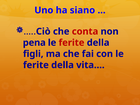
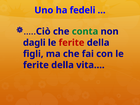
siano: siano -> fedeli
conta colour: red -> green
pena: pena -> dagli
